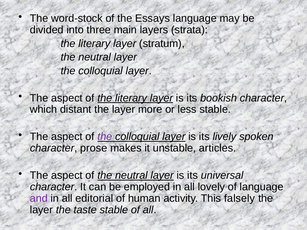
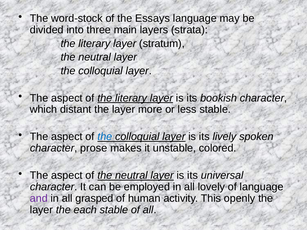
the at (105, 137) colour: purple -> blue
articles: articles -> colored
editorial: editorial -> grasped
falsely: falsely -> openly
taste: taste -> each
